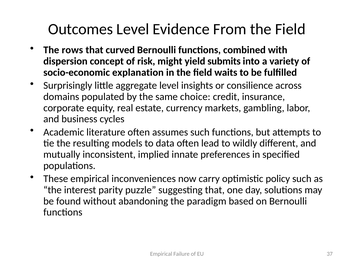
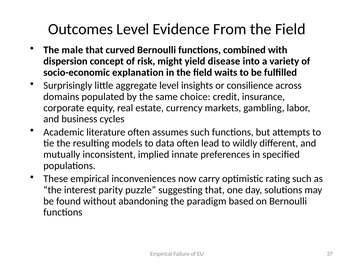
rows: rows -> male
submits: submits -> disease
policy: policy -> rating
